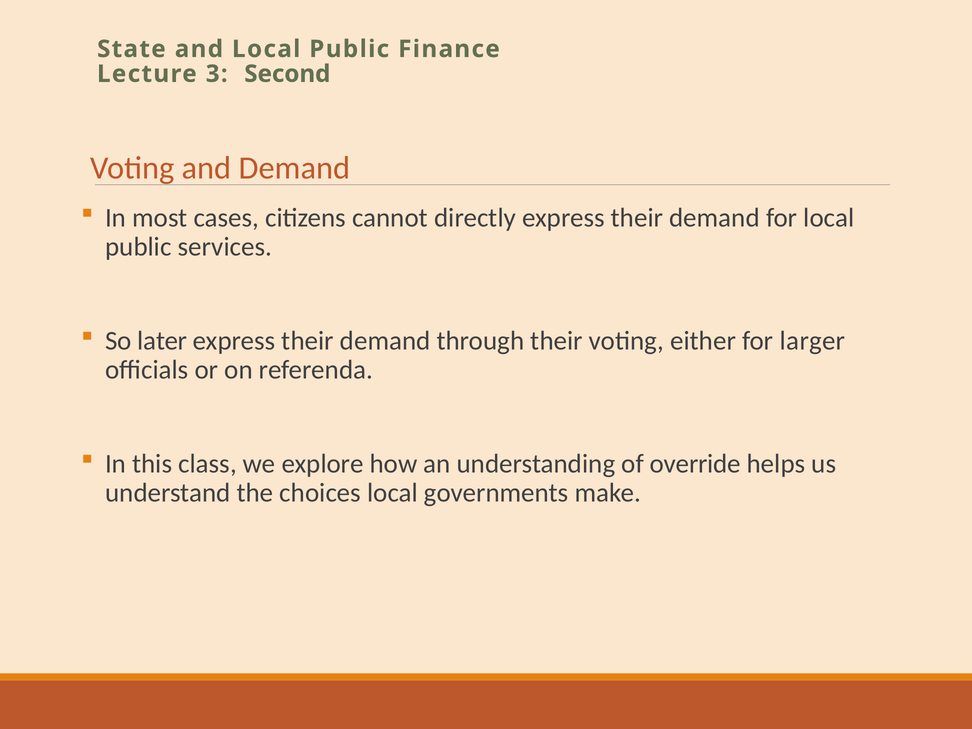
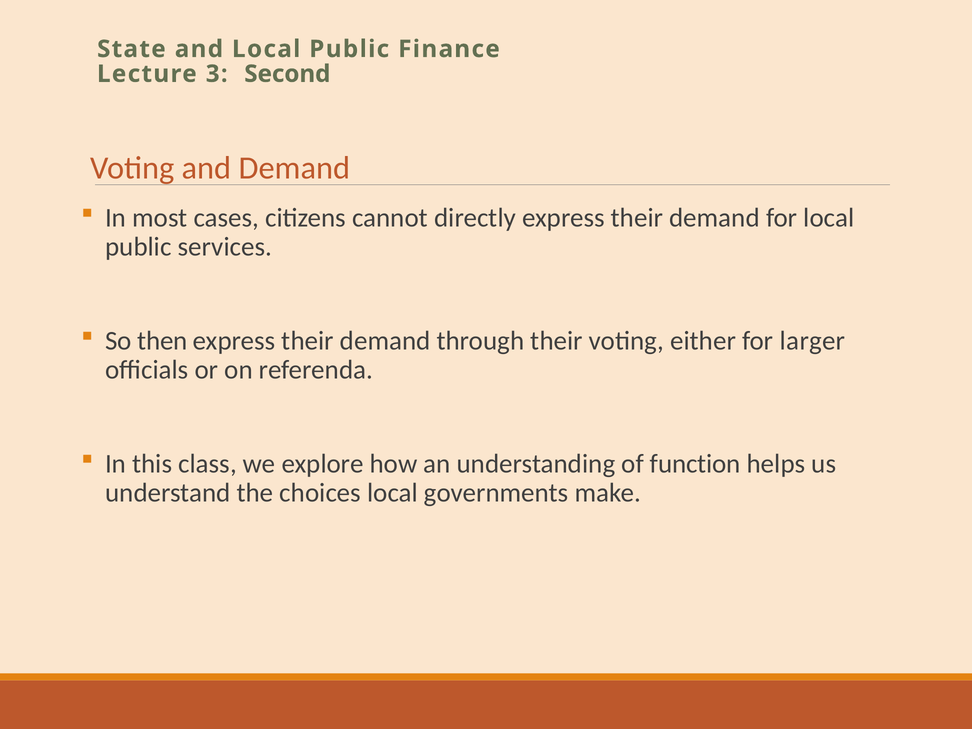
later: later -> then
override: override -> function
